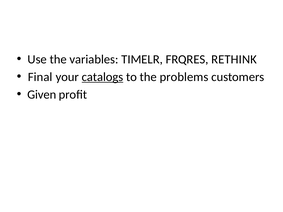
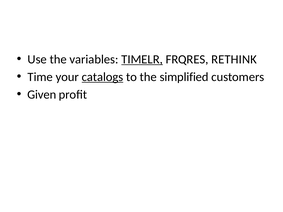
TIMELR underline: none -> present
Final: Final -> Time
problems: problems -> simplified
